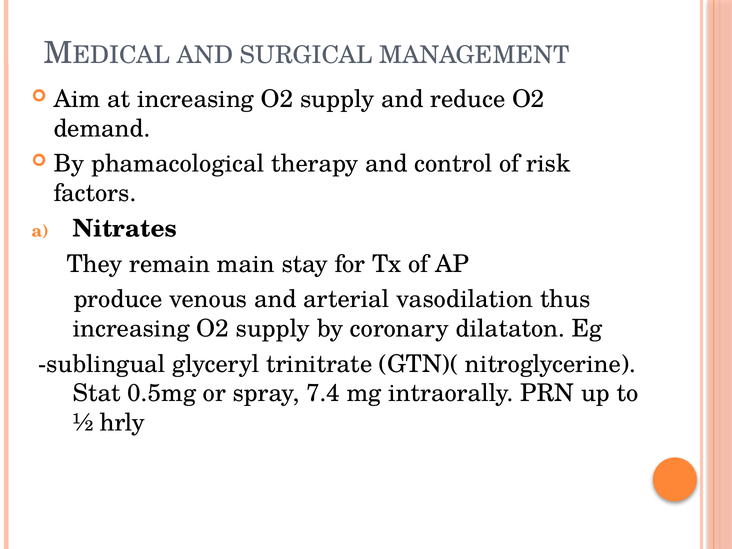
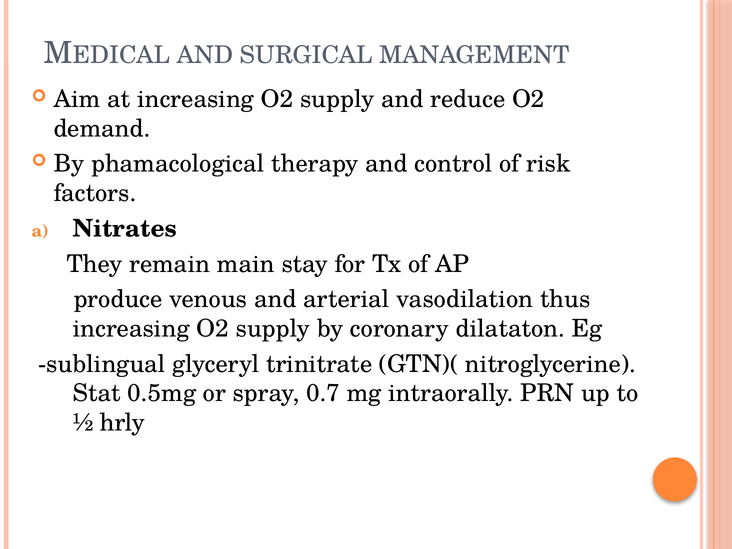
7.4: 7.4 -> 0.7
